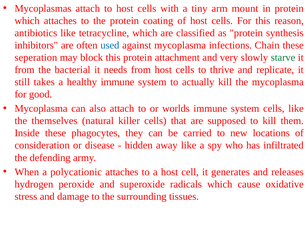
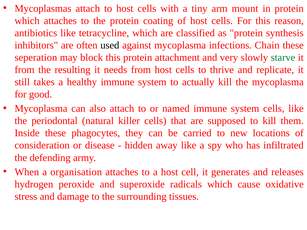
used colour: blue -> black
bacterial: bacterial -> resulting
worlds: worlds -> named
themselves: themselves -> periodontal
polycationic: polycationic -> organisation
